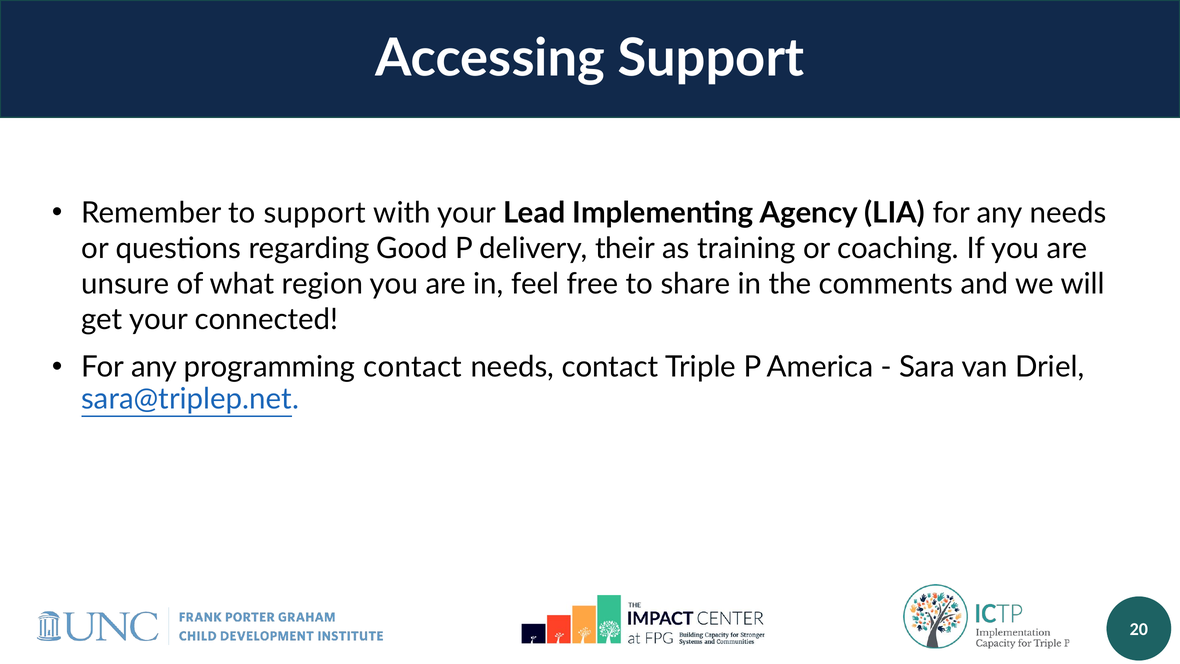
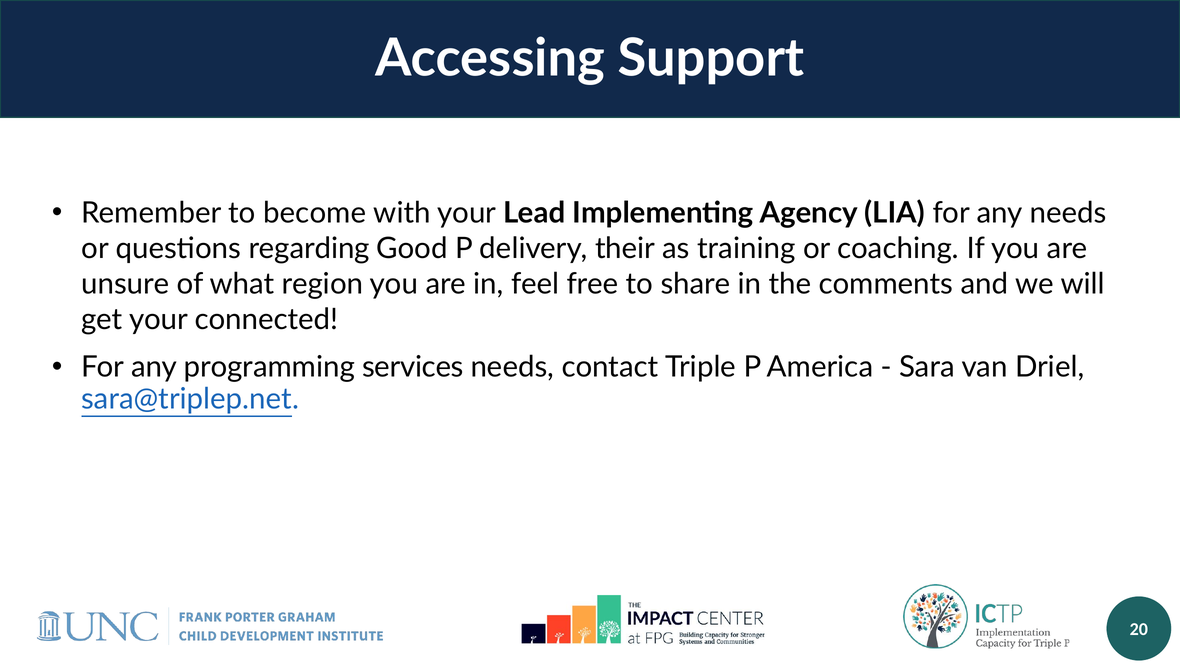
to support: support -> become
programming contact: contact -> services
